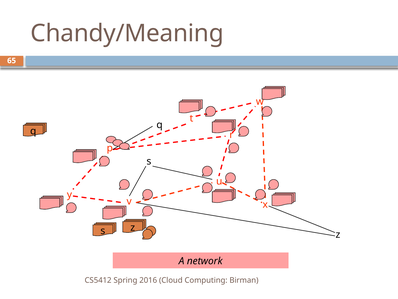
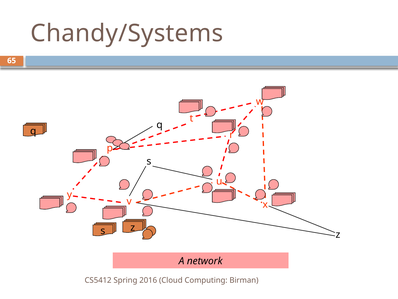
Chandy/Meaning: Chandy/Meaning -> Chandy/Systems
